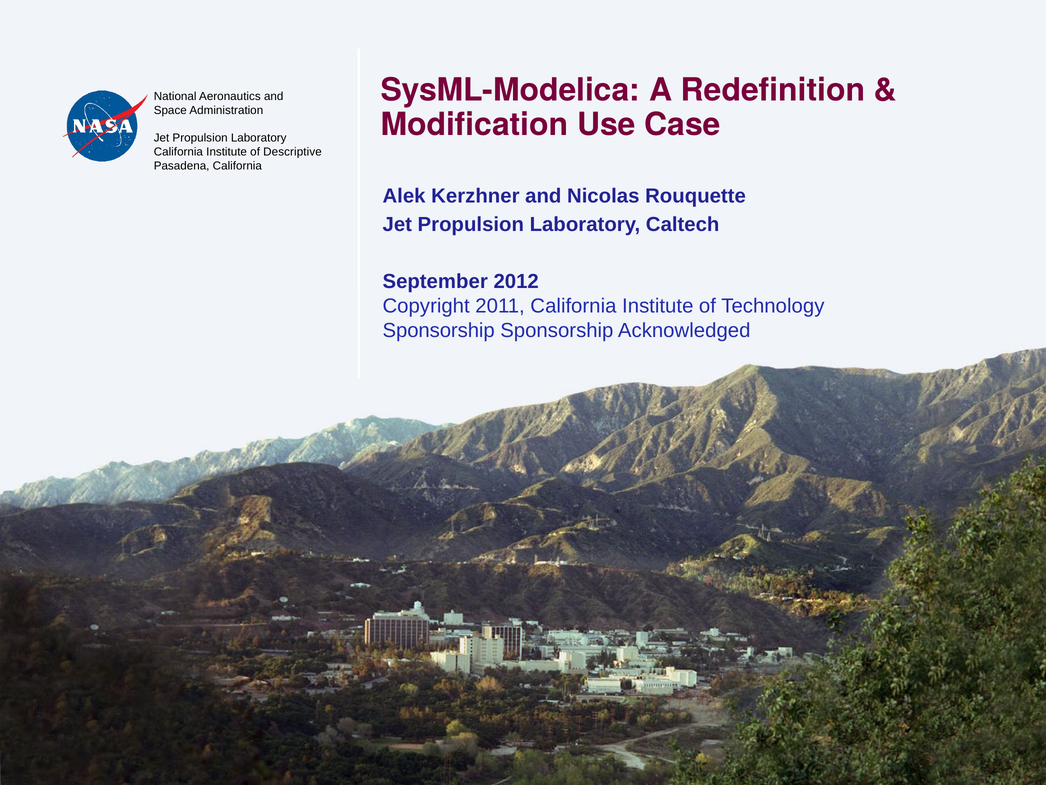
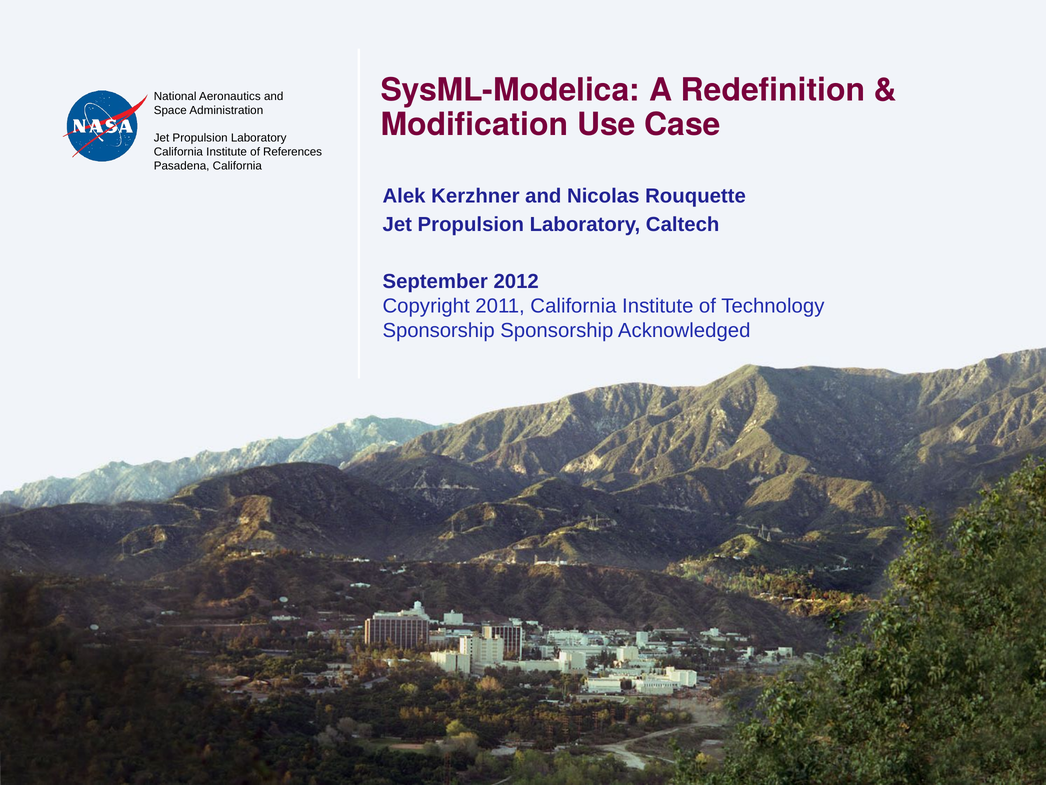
Descriptive: Descriptive -> References
